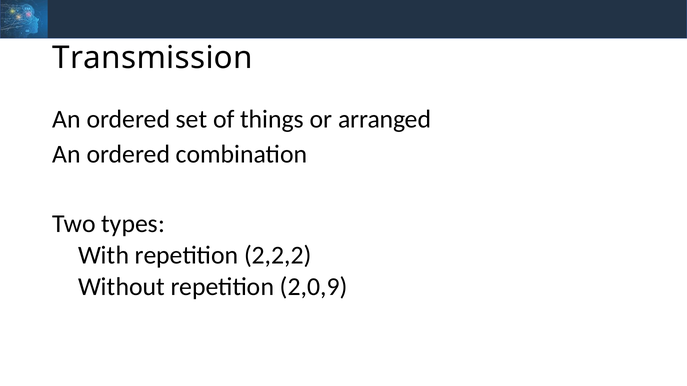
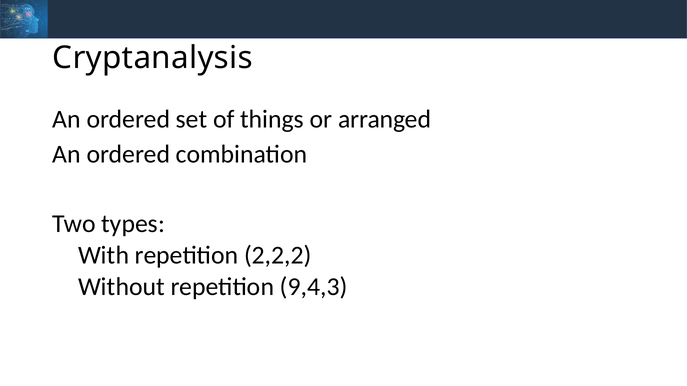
Transmission: Transmission -> Cryptanalysis
2,0,9: 2,0,9 -> 9,4,3
